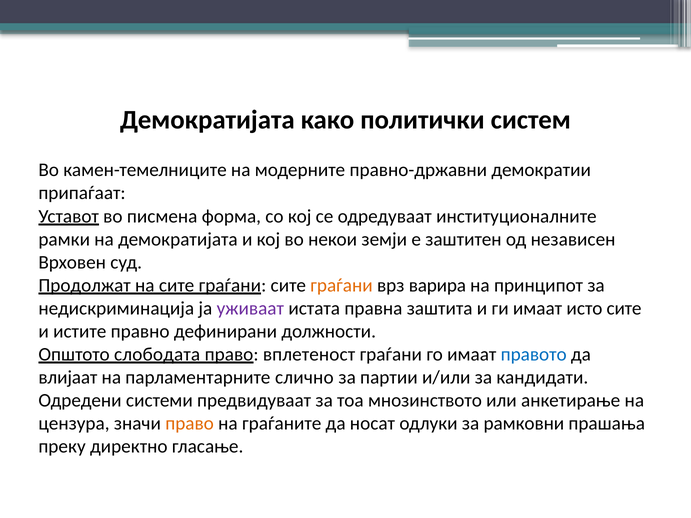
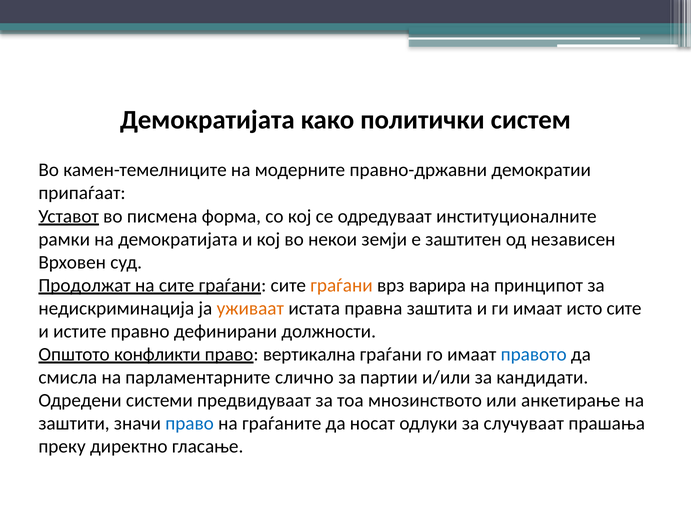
уживаат colour: purple -> orange
слободата: слободата -> конфликти
вплетеност: вплетеност -> вертикална
влијаат: влијаат -> смисла
цензура: цензура -> заштити
право at (190, 424) colour: orange -> blue
рамковни: рамковни -> случуваат
